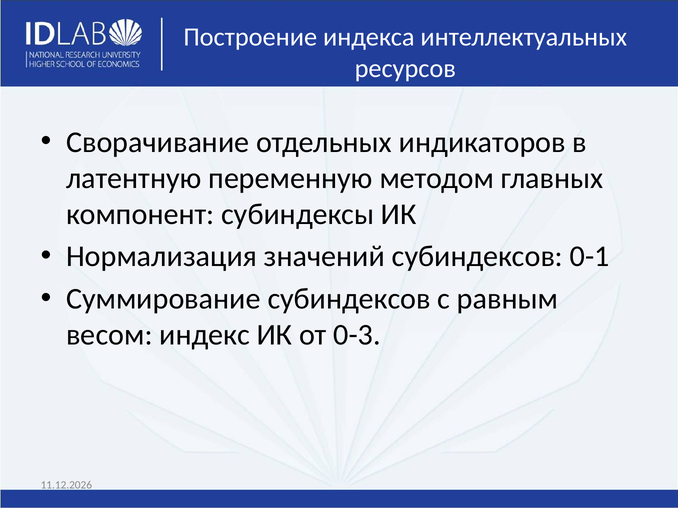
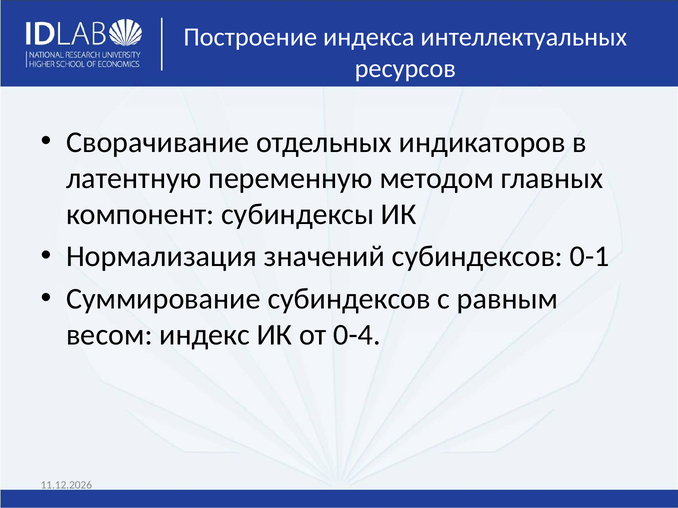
0-3: 0-3 -> 0-4
